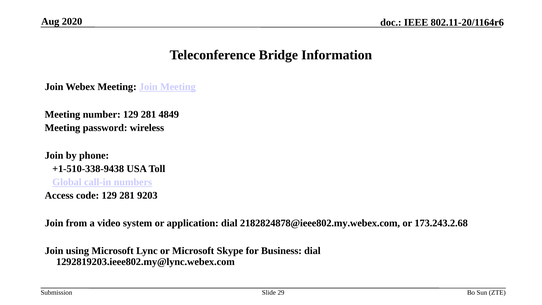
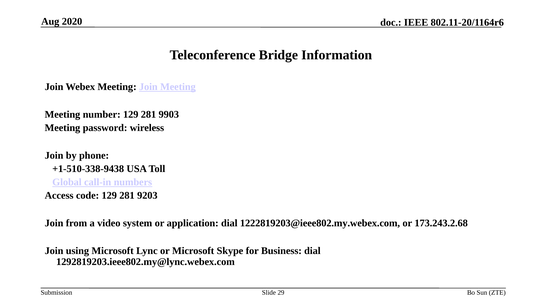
4849: 4849 -> 9903
2182824878@ieee802.my.webex.com: 2182824878@ieee802.my.webex.com -> 1222819203@ieee802.my.webex.com
